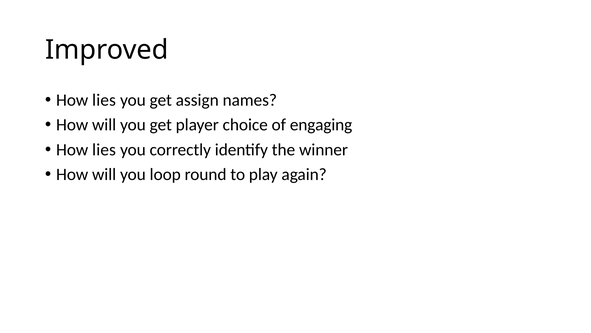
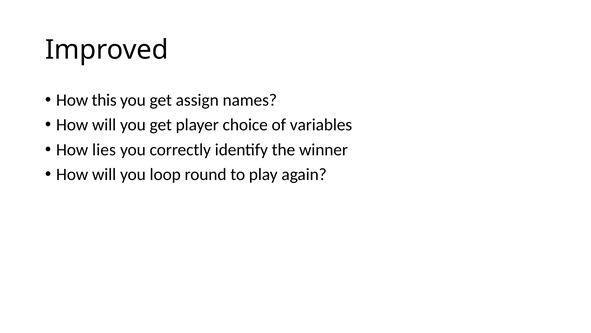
lies at (104, 100): lies -> this
engaging: engaging -> variables
